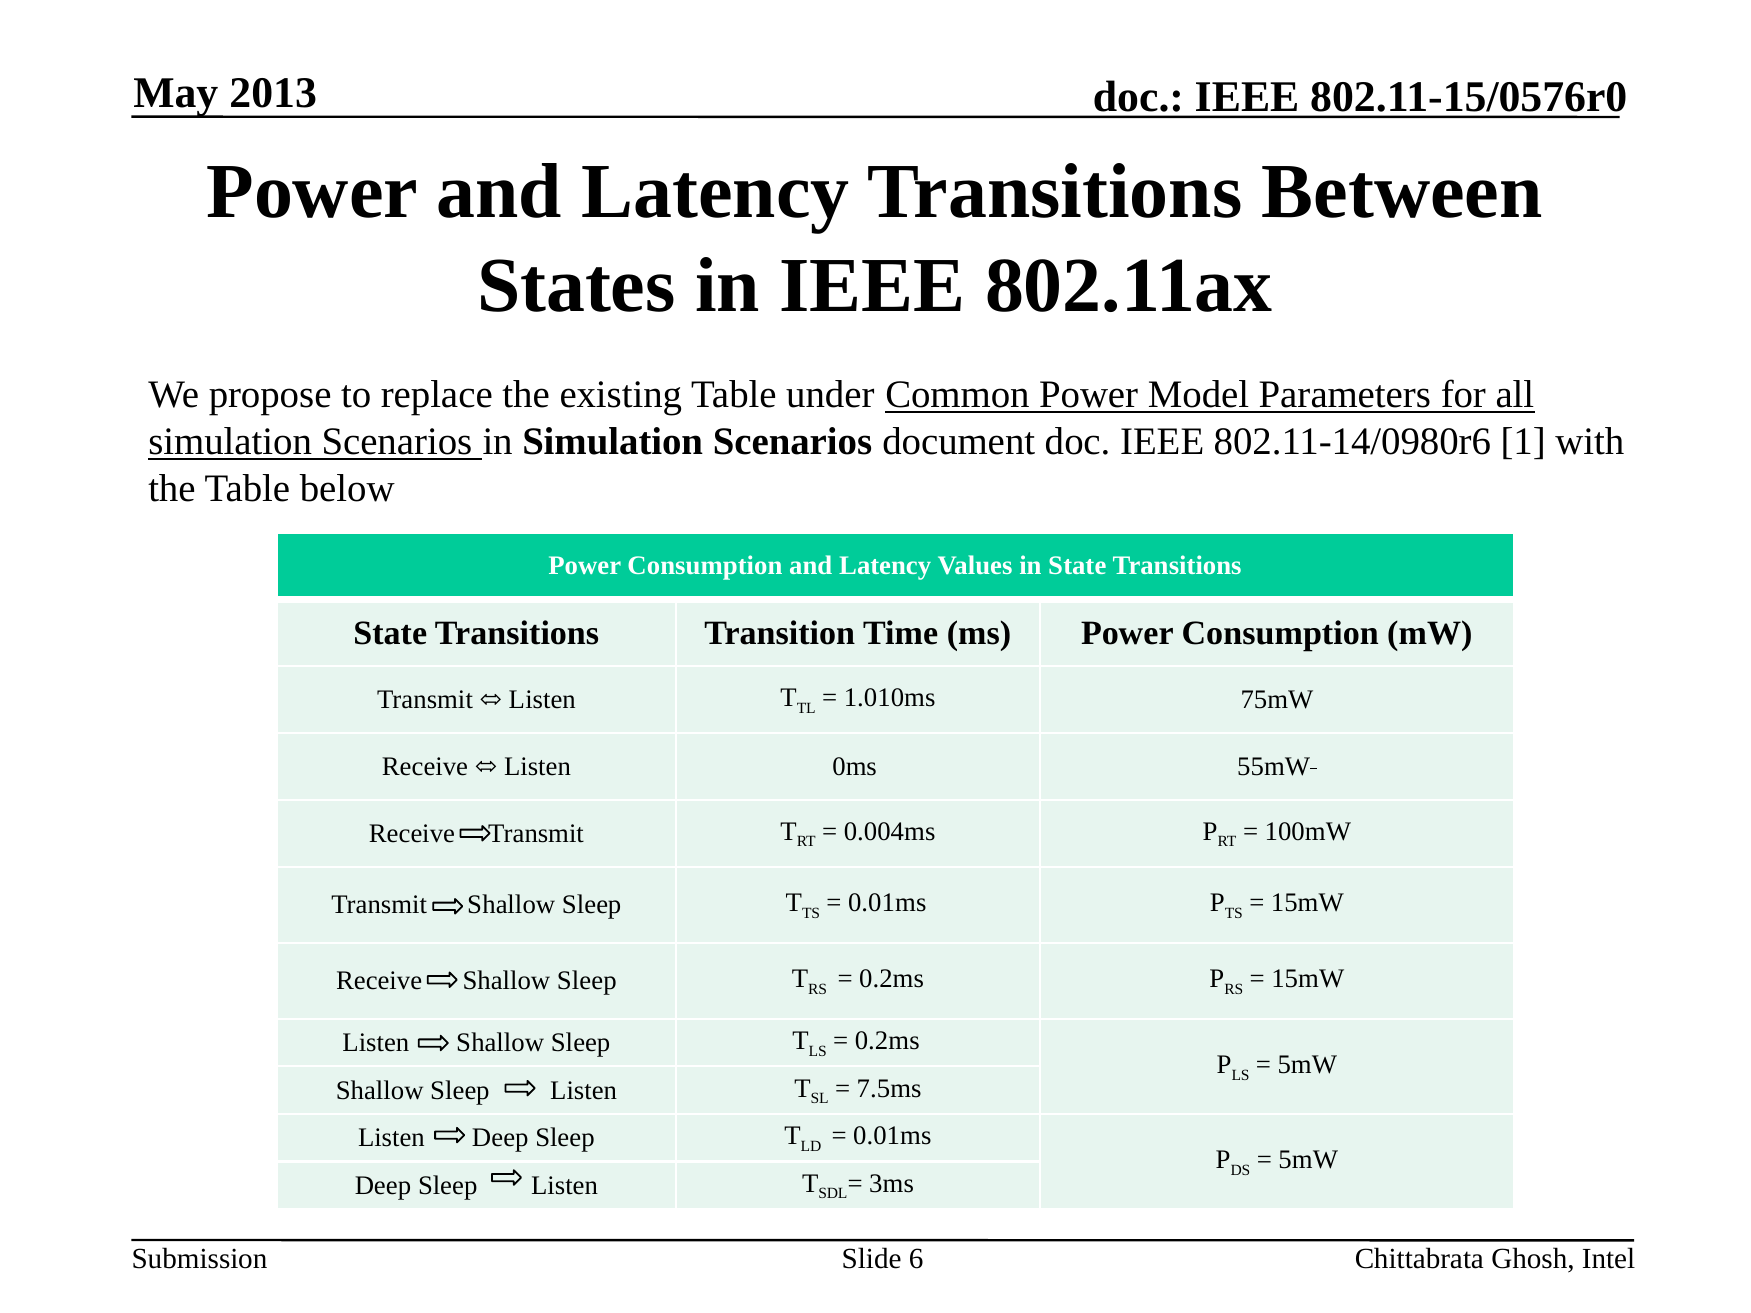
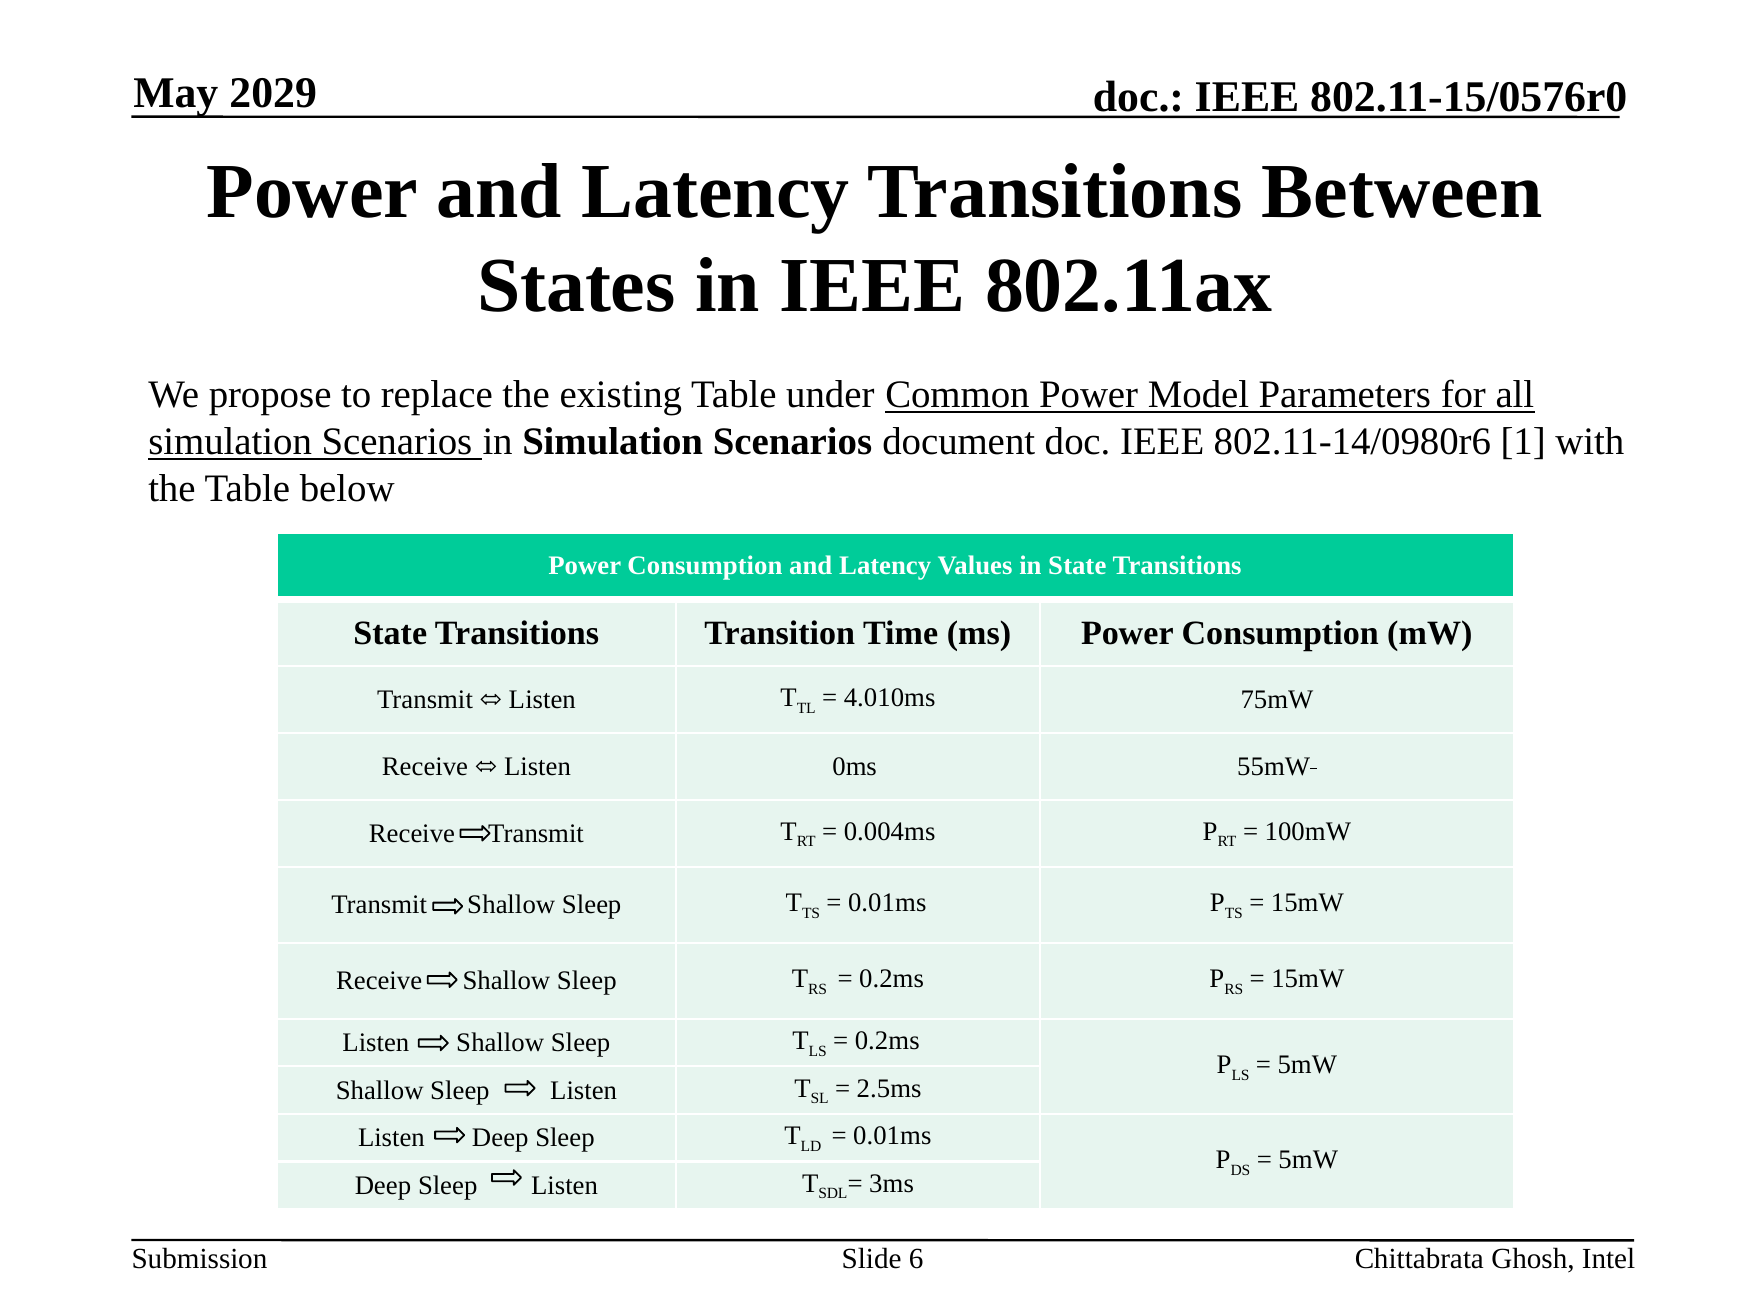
2013: 2013 -> 2029
1.010ms: 1.010ms -> 4.010ms
7.5ms: 7.5ms -> 2.5ms
